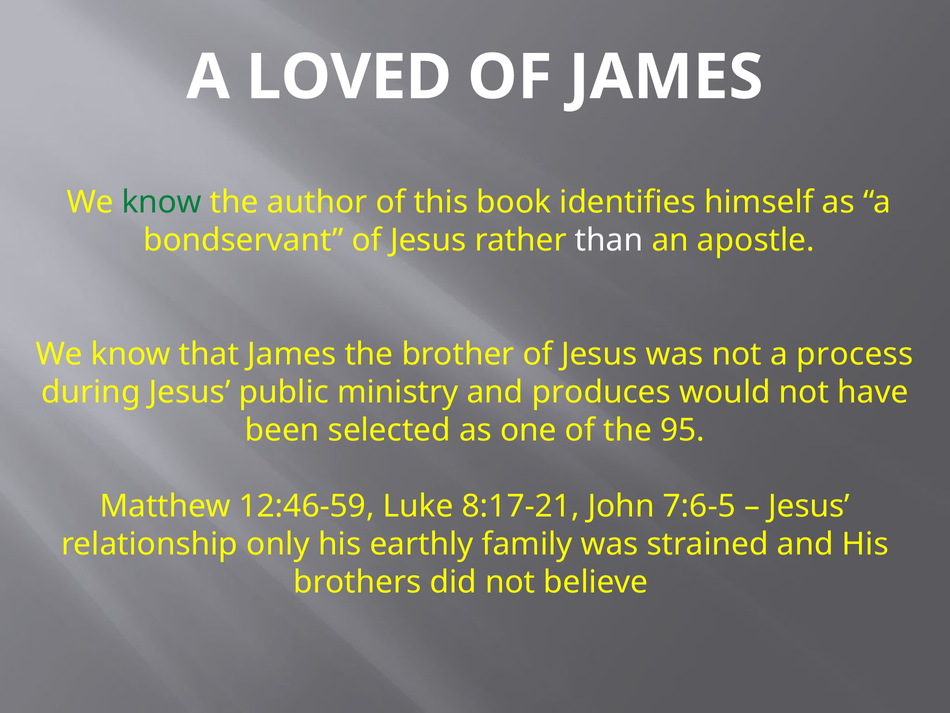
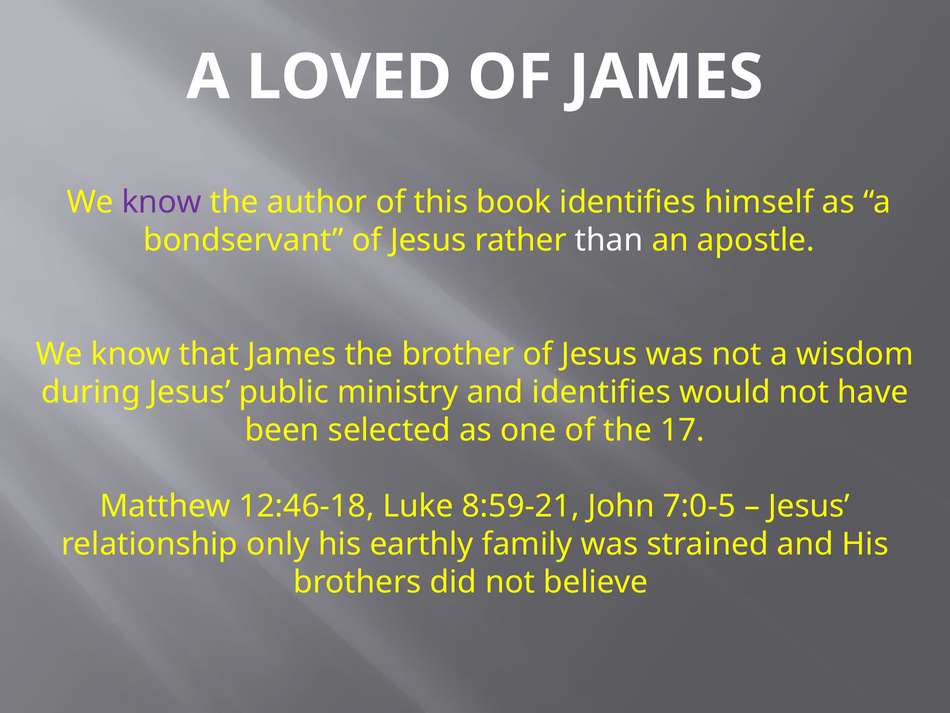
know at (162, 202) colour: green -> purple
process: process -> wisdom
and produces: produces -> identifies
95: 95 -> 17
12:46-59: 12:46-59 -> 12:46-18
8:17-21: 8:17-21 -> 8:59-21
7:6-5: 7:6-5 -> 7:0-5
